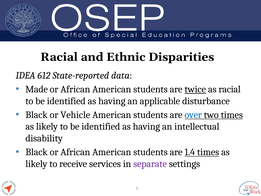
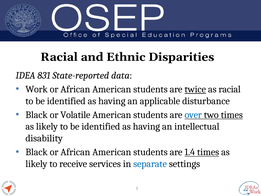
612: 612 -> 831
Made: Made -> Work
Vehicle: Vehicle -> Volatile
separate colour: purple -> blue
